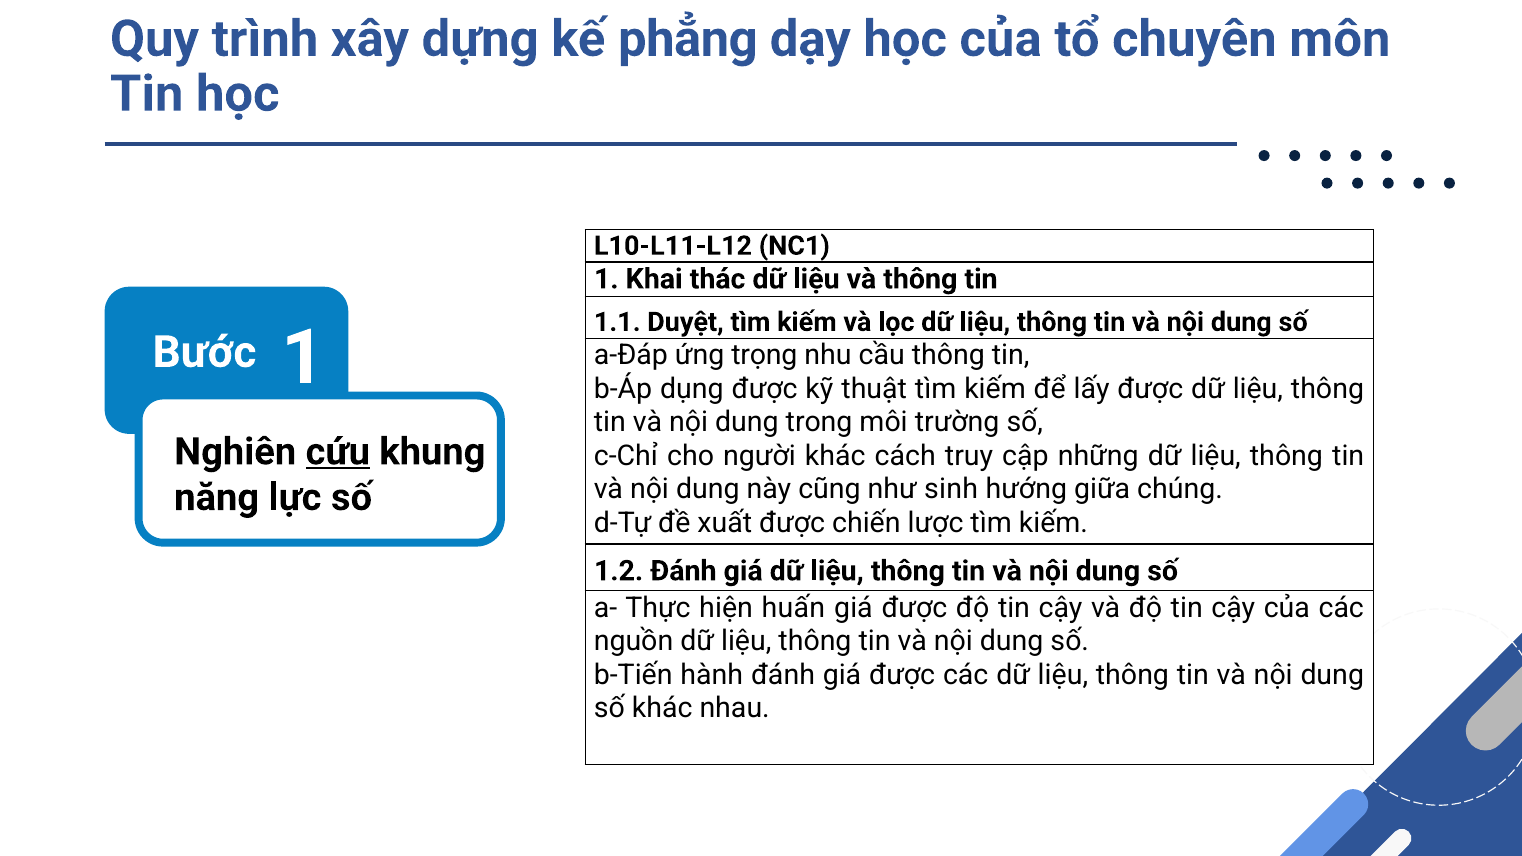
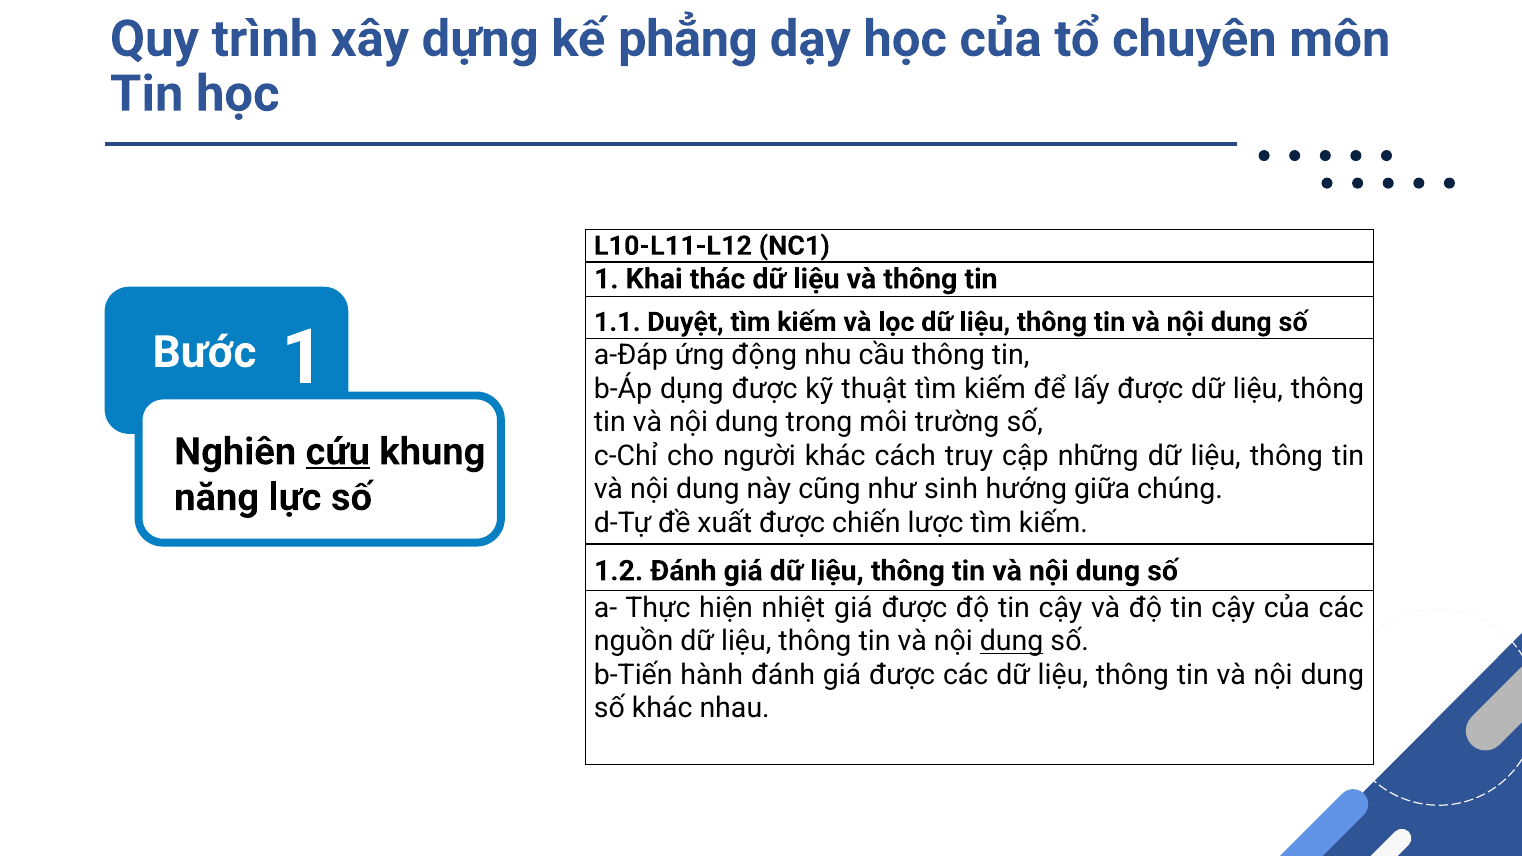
trọng: trọng -> động
huấn: huấn -> nhiệt
dung at (1012, 641) underline: none -> present
